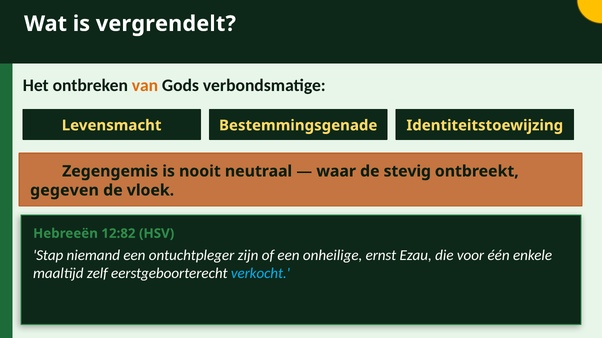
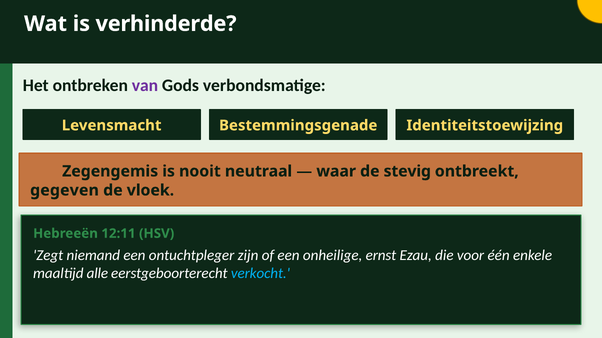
vergrendelt: vergrendelt -> verhinderde
van colour: orange -> purple
12:82: 12:82 -> 12:11
Stap: Stap -> Zegt
zelf: zelf -> alle
